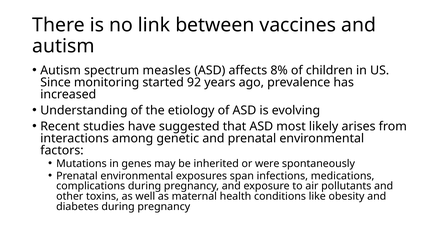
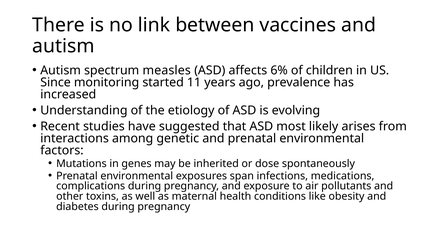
8%: 8% -> 6%
92: 92 -> 11
were: were -> dose
